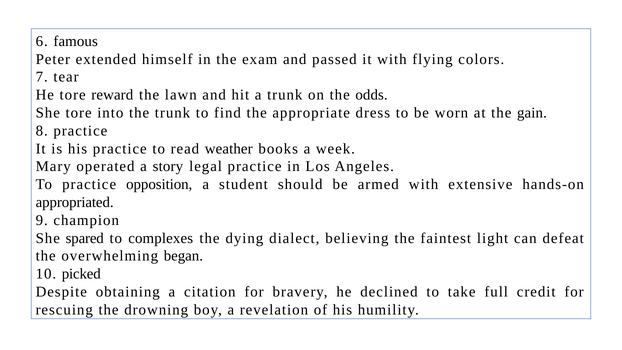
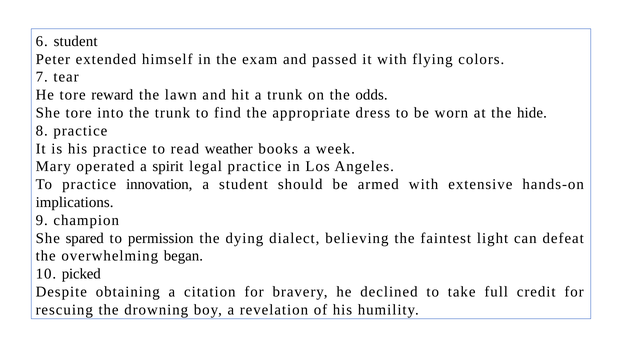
6 famous: famous -> student
gain: gain -> hide
story: story -> spirit
opposition: opposition -> innovation
appropriated: appropriated -> implications
complexes: complexes -> permission
